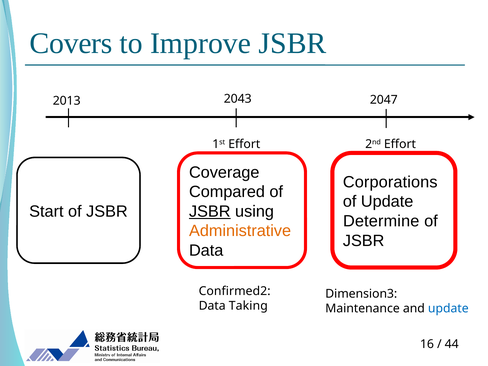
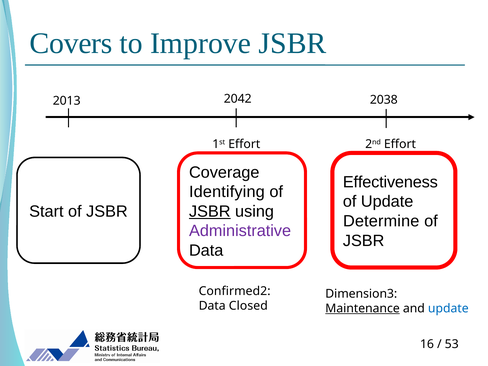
2043: 2043 -> 2042
2047: 2047 -> 2038
Corporations: Corporations -> Effectiveness
Compared: Compared -> Identifying
Administrative colour: orange -> purple
Taking: Taking -> Closed
Maintenance underline: none -> present
44: 44 -> 53
